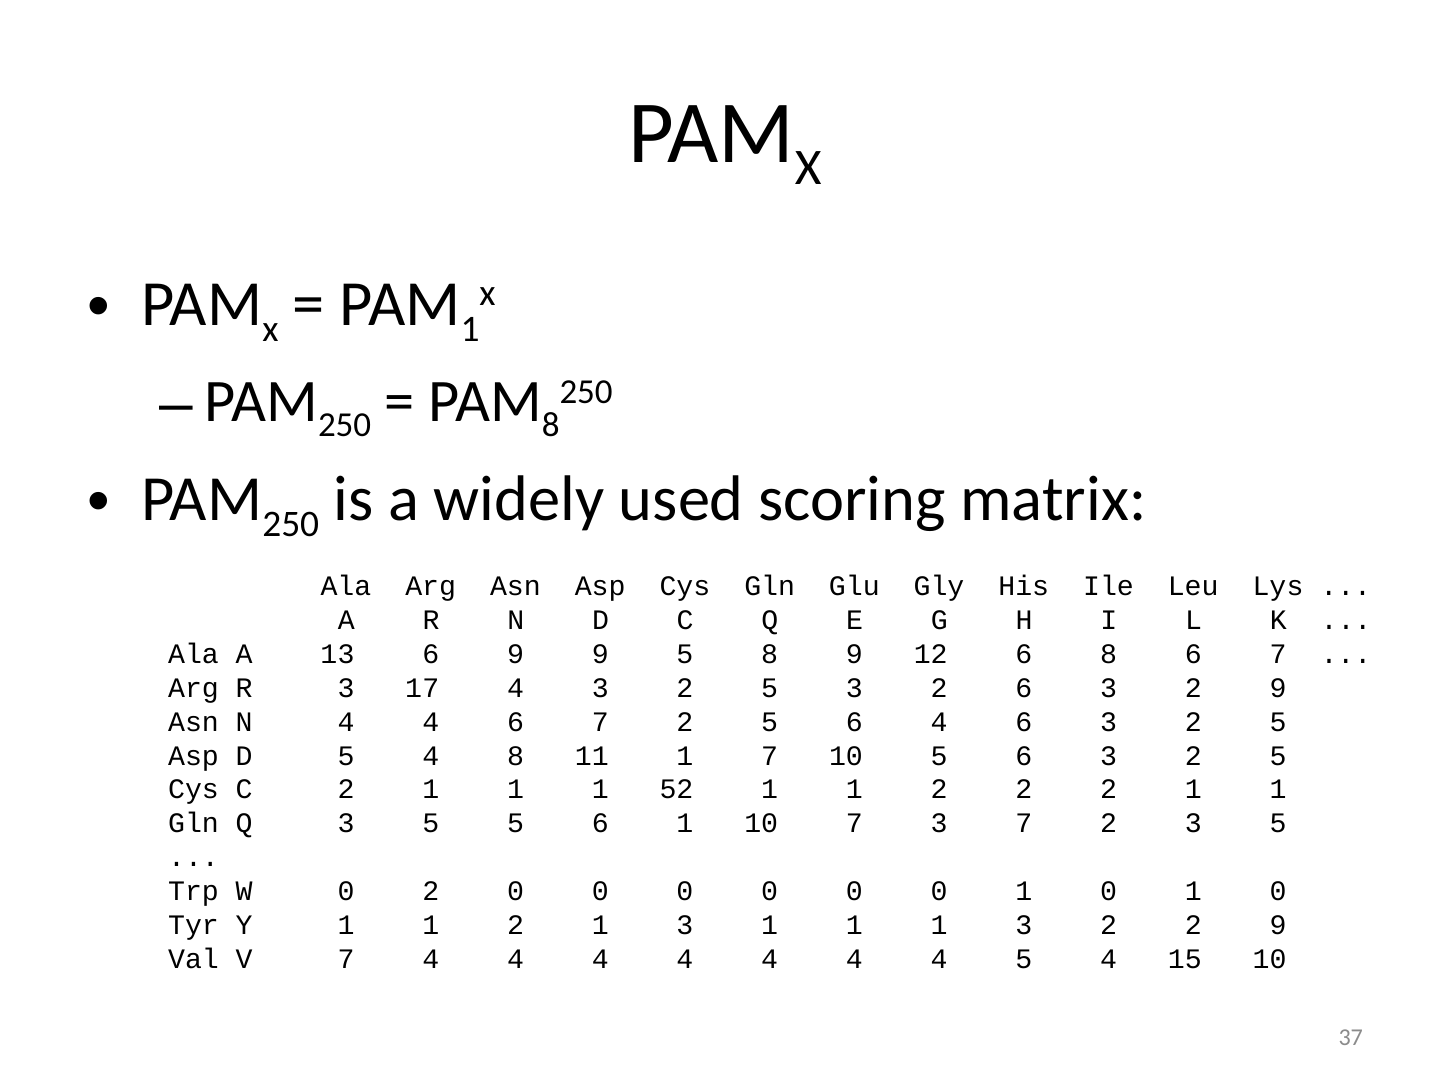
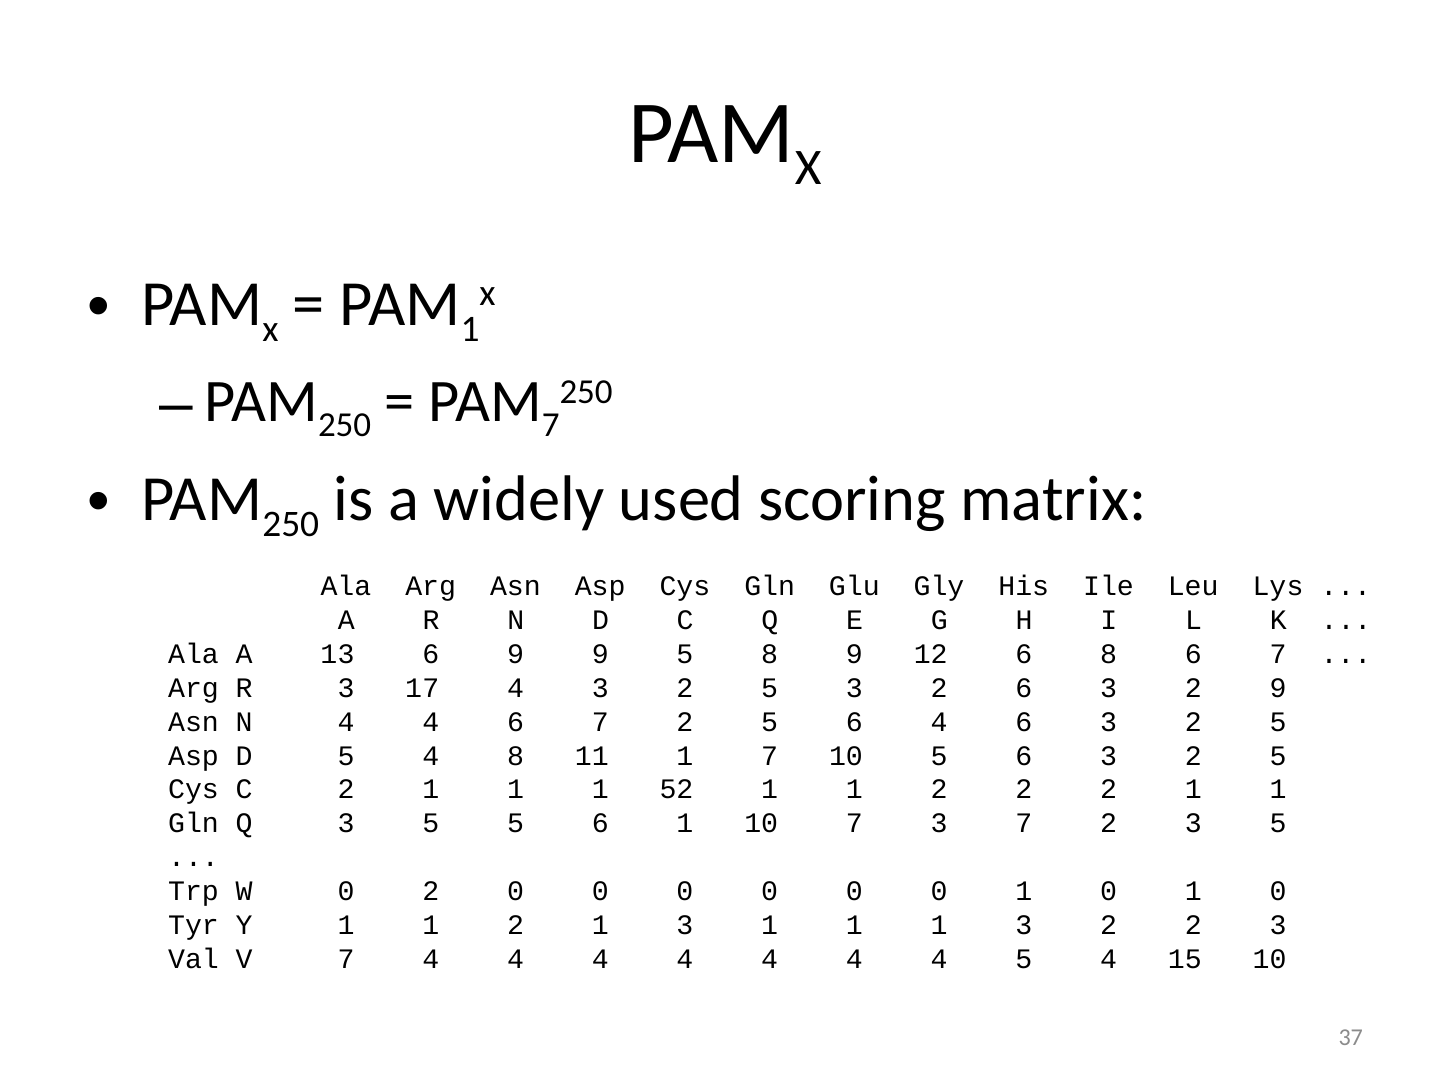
8 at (551, 425): 8 -> 7
2 2 9: 9 -> 3
